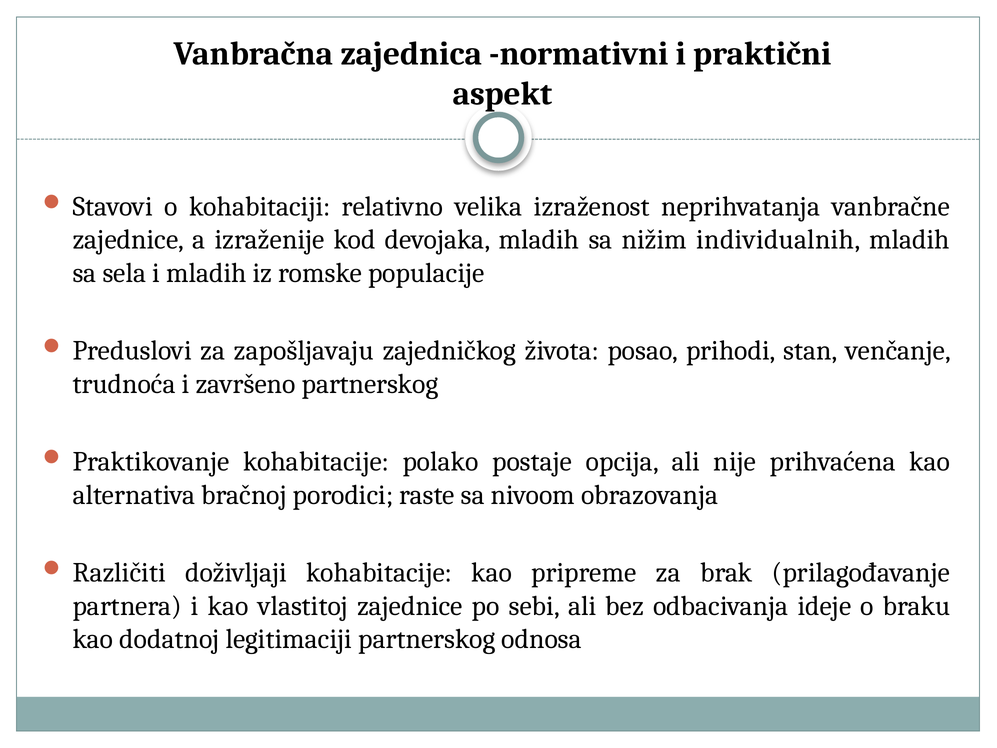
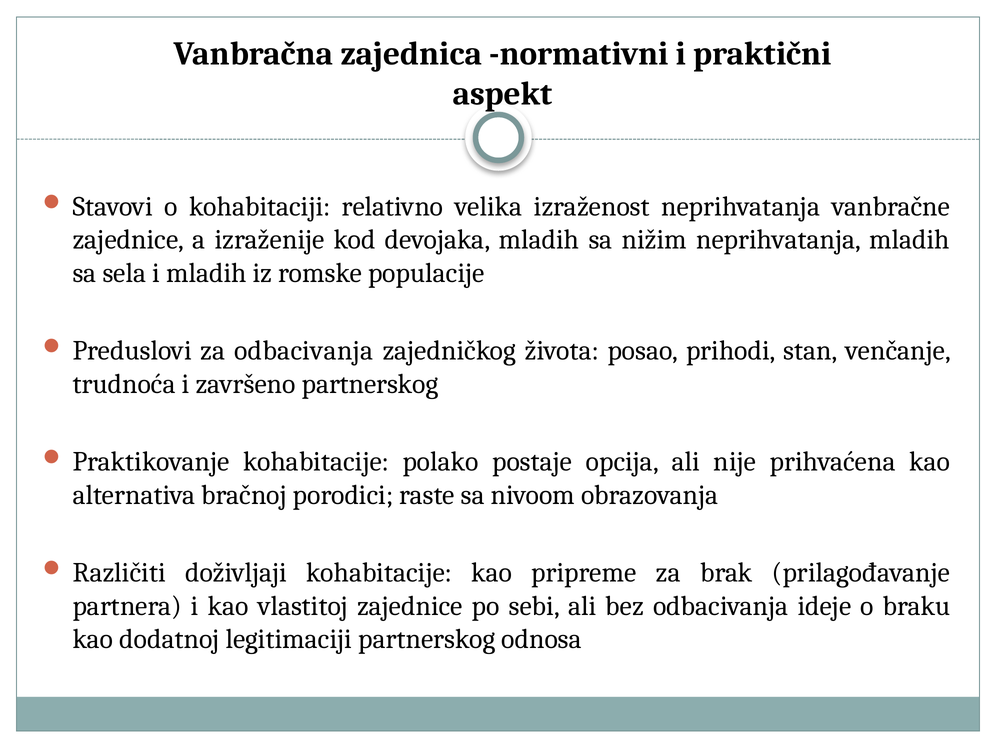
nižim individualnih: individualnih -> neprihvatanja
za zapošljavaju: zapošljavaju -> odbacivanja
